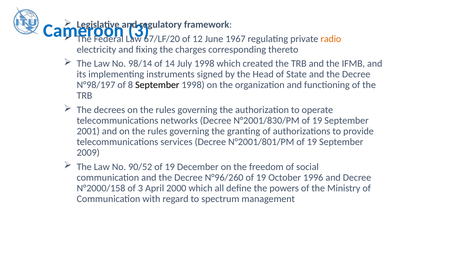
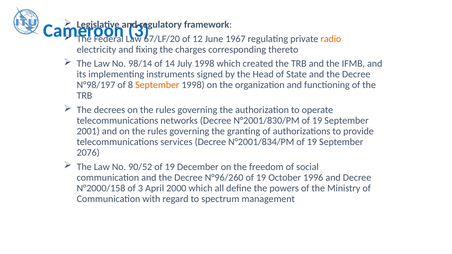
September at (157, 85) colour: black -> orange
N°2001/801/PM: N°2001/801/PM -> N°2001/834/PM
2009: 2009 -> 2076
